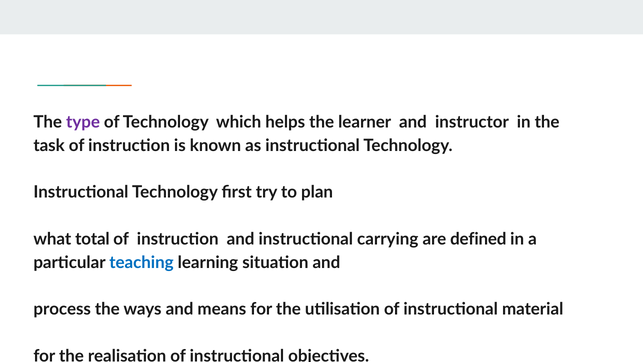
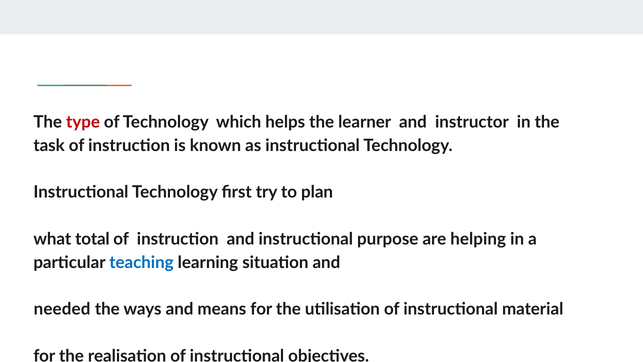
type colour: purple -> red
carrying: carrying -> purpose
defined: defined -> helping
process: process -> needed
